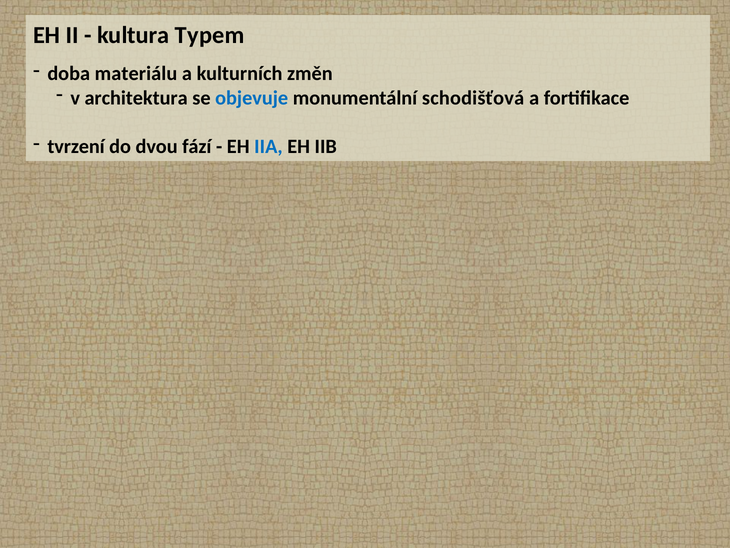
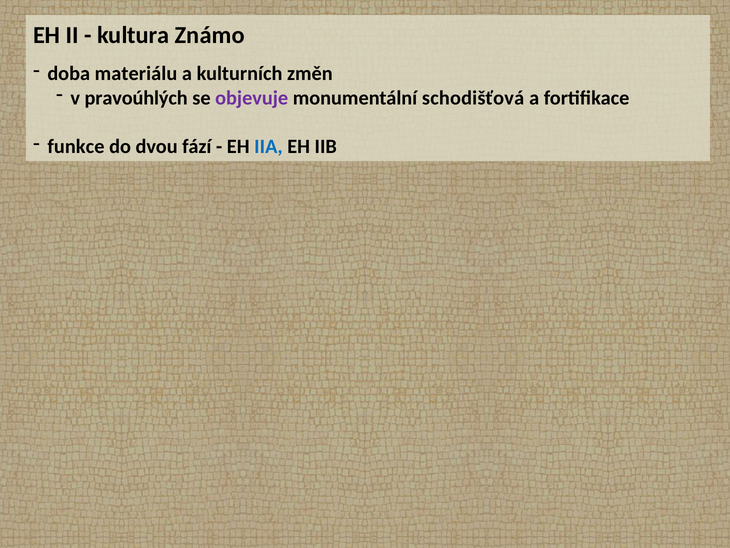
Typem: Typem -> Známo
architektura: architektura -> pravoúhlých
objevuje colour: blue -> purple
tvrzení: tvrzení -> funkce
